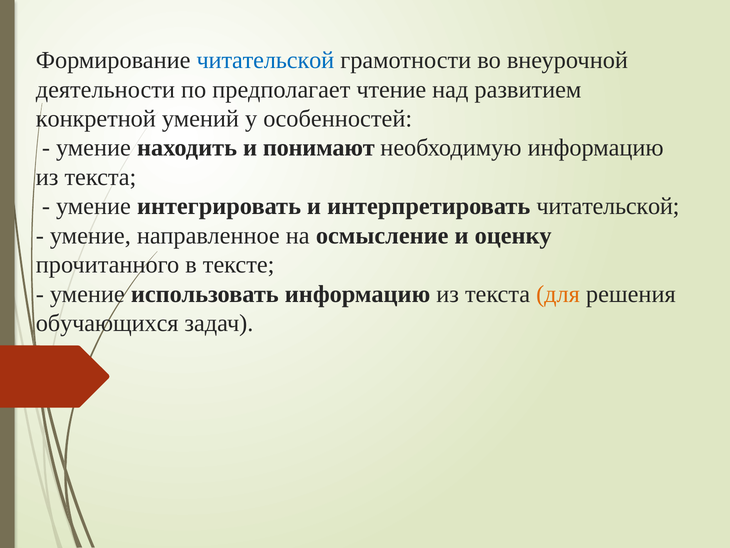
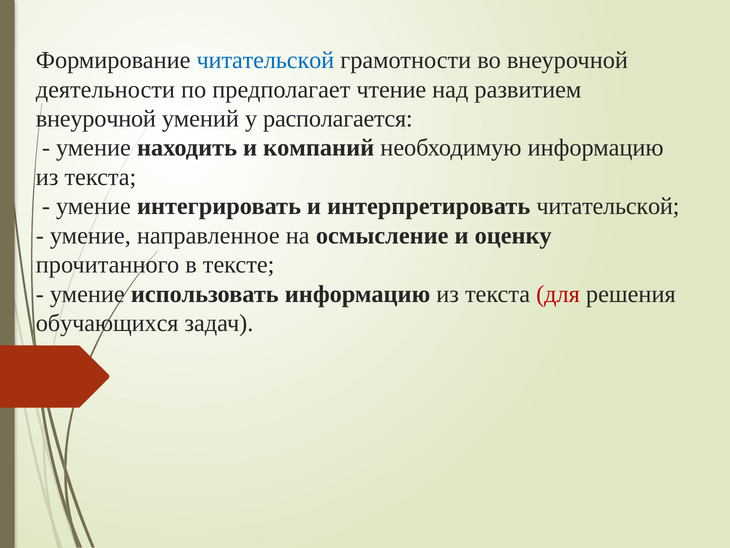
конкретной at (96, 119): конкретной -> внеурочной
особенностей: особенностей -> располагается
понимают: понимают -> компаний
для colour: orange -> red
